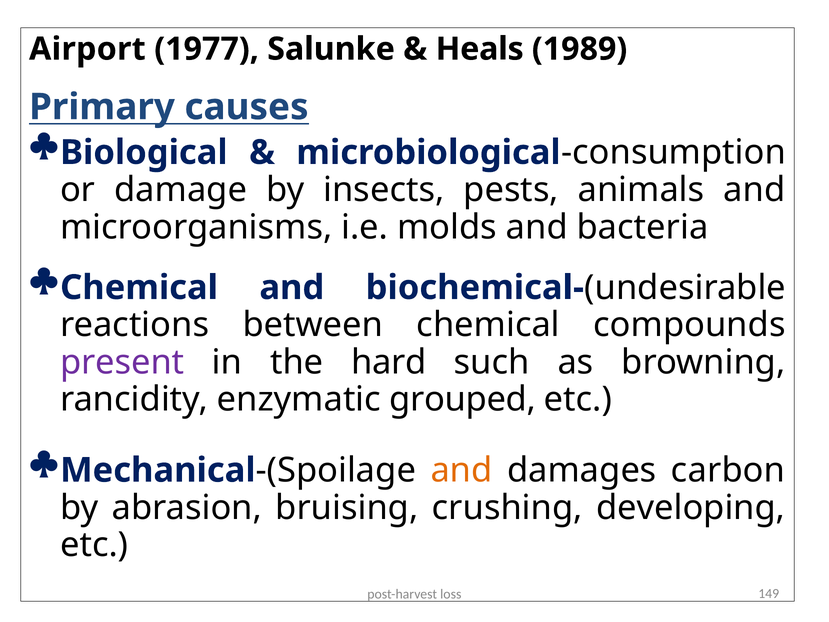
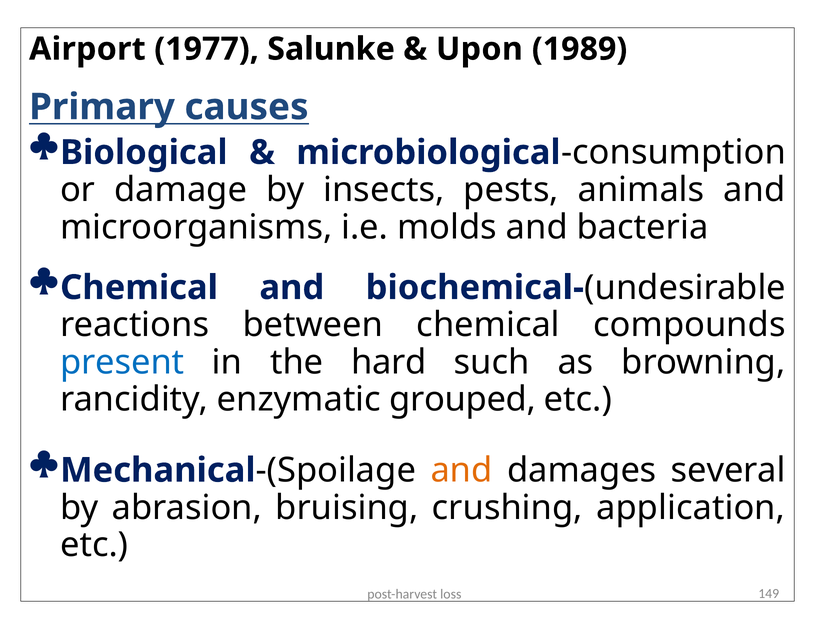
Heals: Heals -> Upon
present colour: purple -> blue
carbon: carbon -> several
developing: developing -> application
